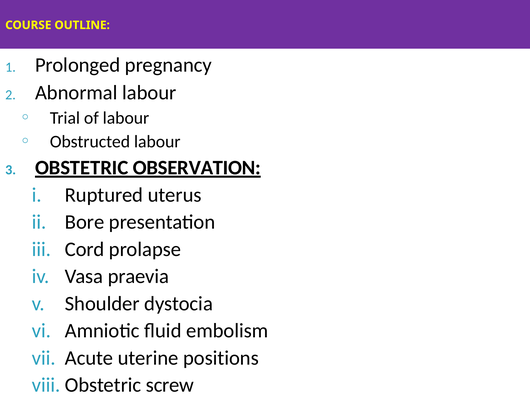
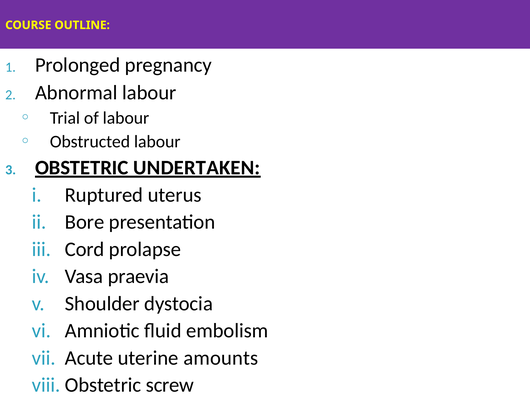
OBSERVATION: OBSERVATION -> UNDERTAKEN
positions: positions -> amounts
